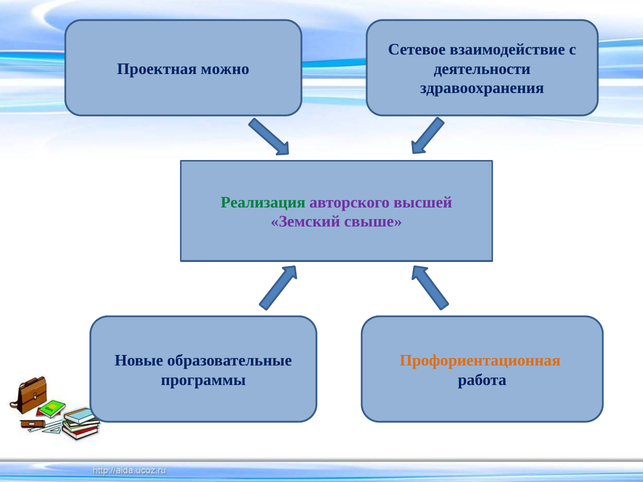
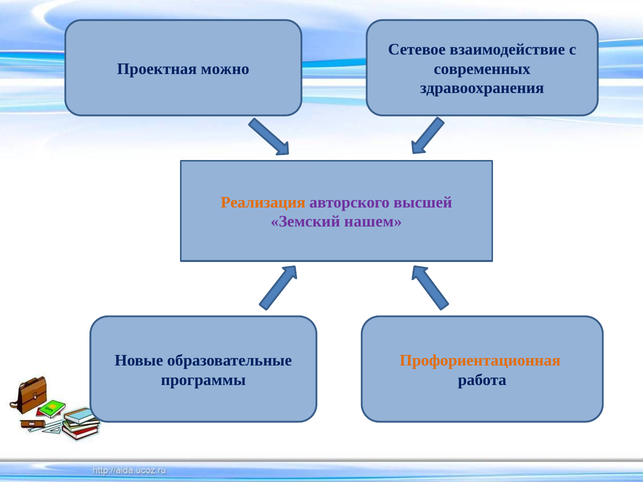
деятельности: деятельности -> современных
Реализация colour: green -> orange
свыше: свыше -> нашем
